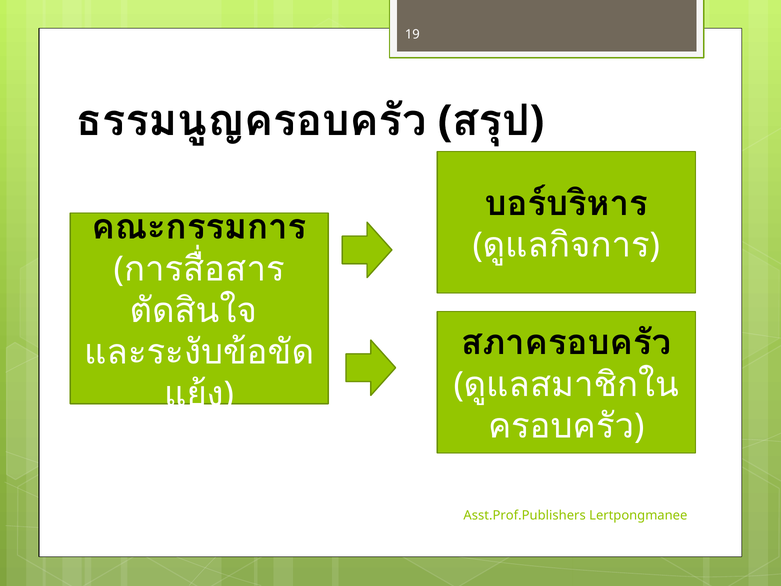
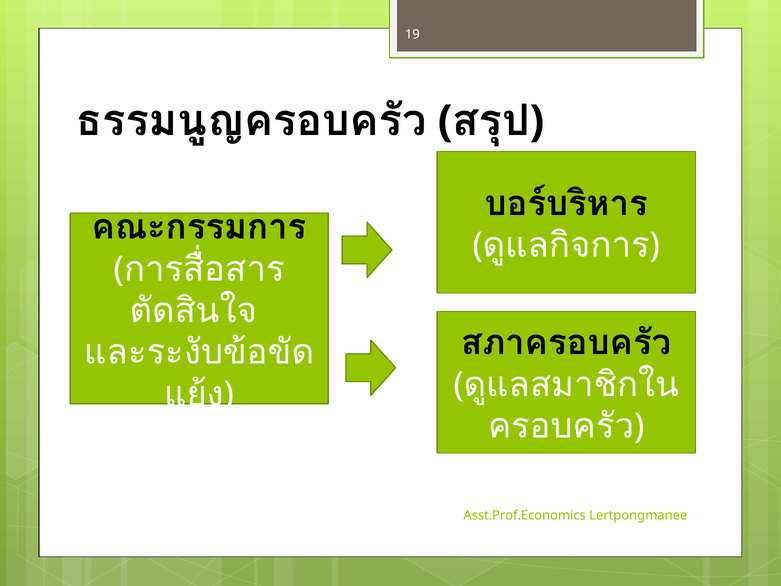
Asst.Prof.Publishers: Asst.Prof.Publishers -> Asst.Prof.Economics
